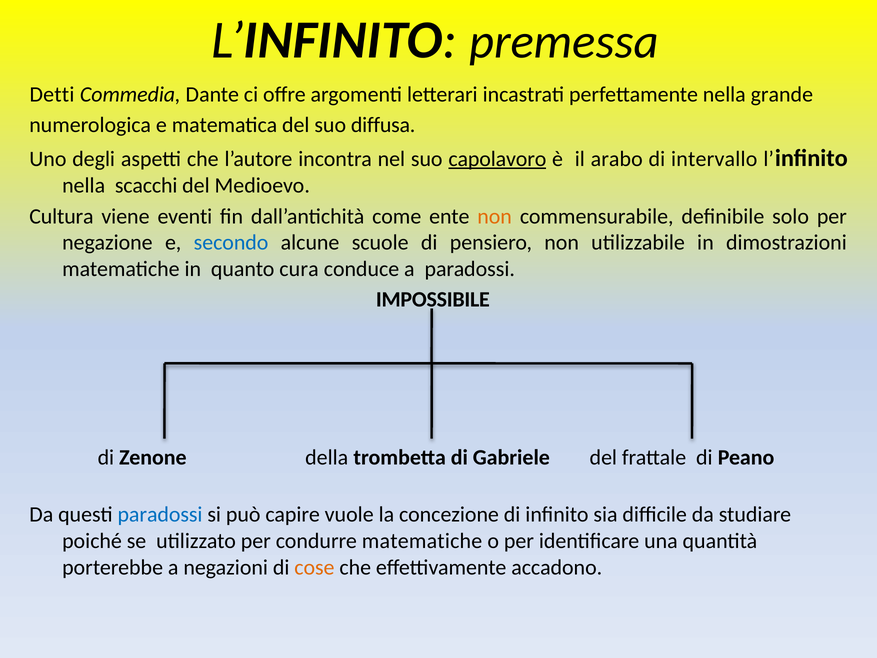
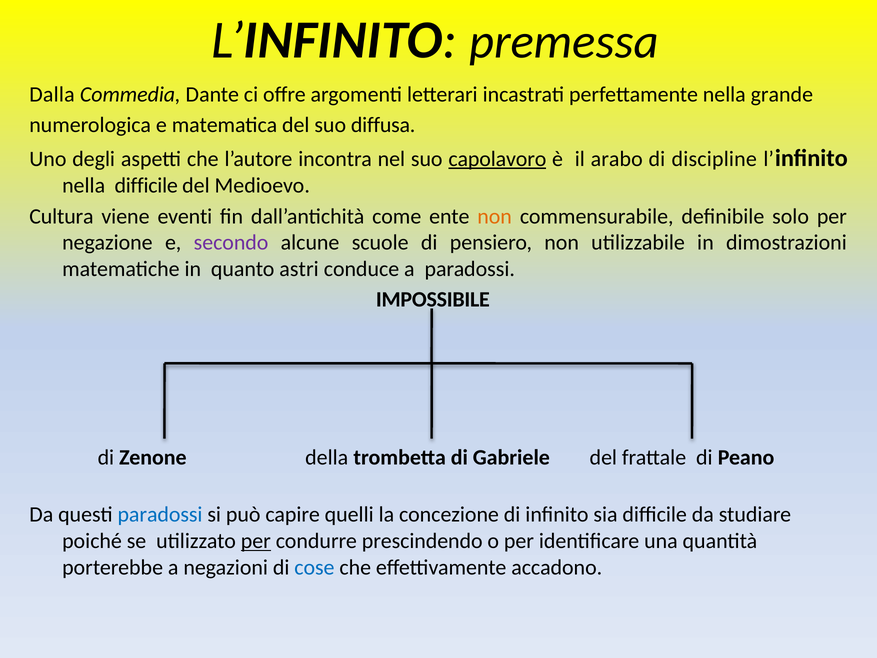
Detti: Detti -> Dalla
intervallo: intervallo -> discipline
nella scacchi: scacchi -> difficile
secondo colour: blue -> purple
cura: cura -> astri
vuole: vuole -> quelli
per at (256, 541) underline: none -> present
condurre matematiche: matematiche -> prescindendo
cose colour: orange -> blue
